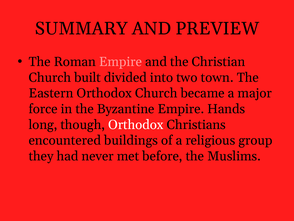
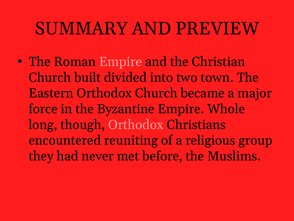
Hands: Hands -> Whole
Orthodox at (136, 124) colour: white -> pink
buildings: buildings -> reuniting
